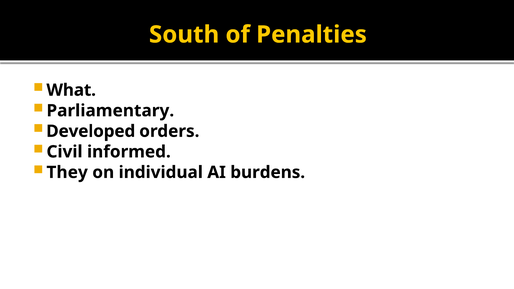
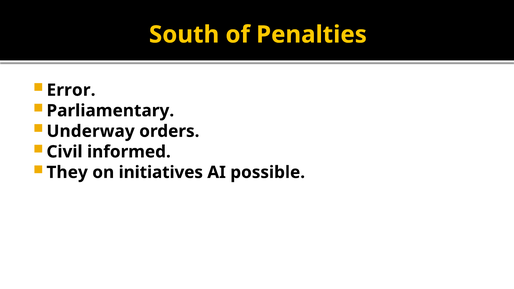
What: What -> Error
Developed: Developed -> Underway
individual: individual -> initiatives
burdens: burdens -> possible
